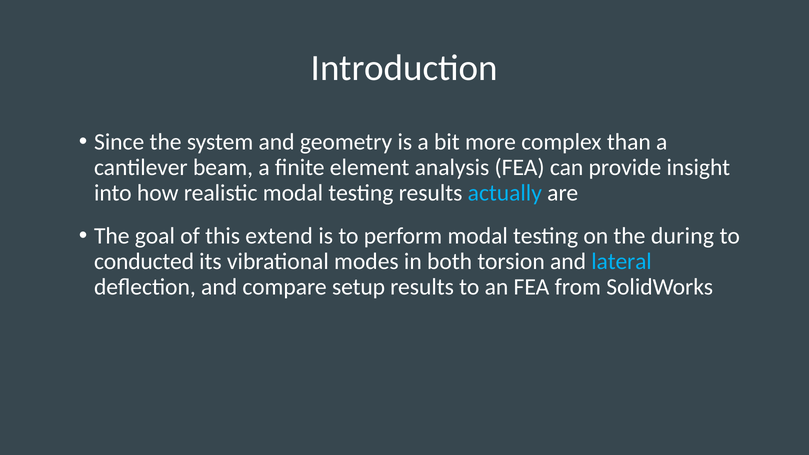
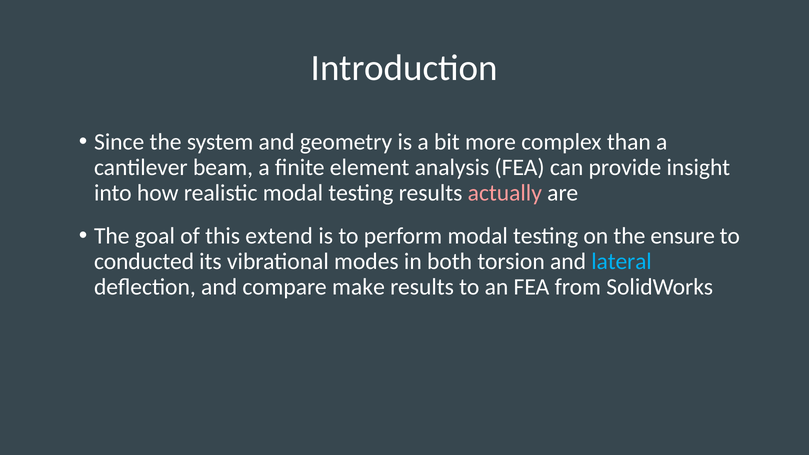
actually colour: light blue -> pink
during: during -> ensure
setup: setup -> make
